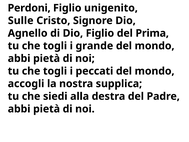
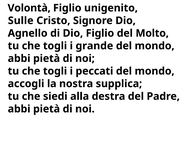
Perdoni: Perdoni -> Volontà
Prima: Prima -> Molto
